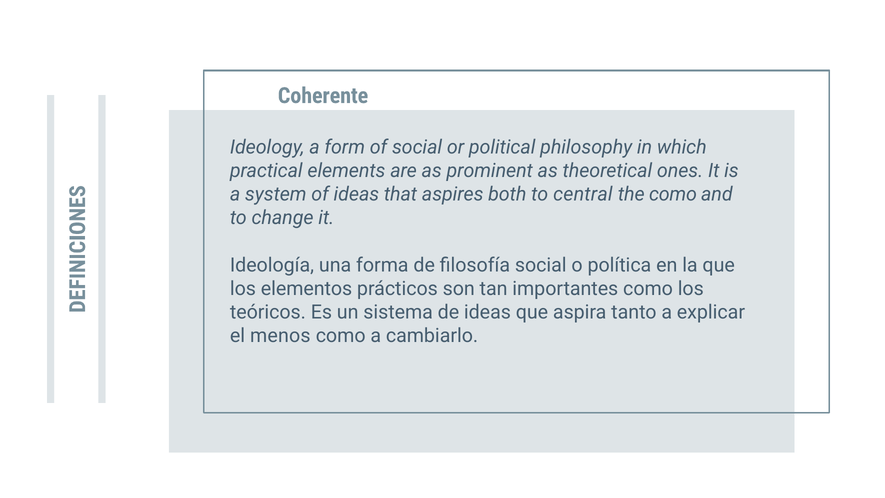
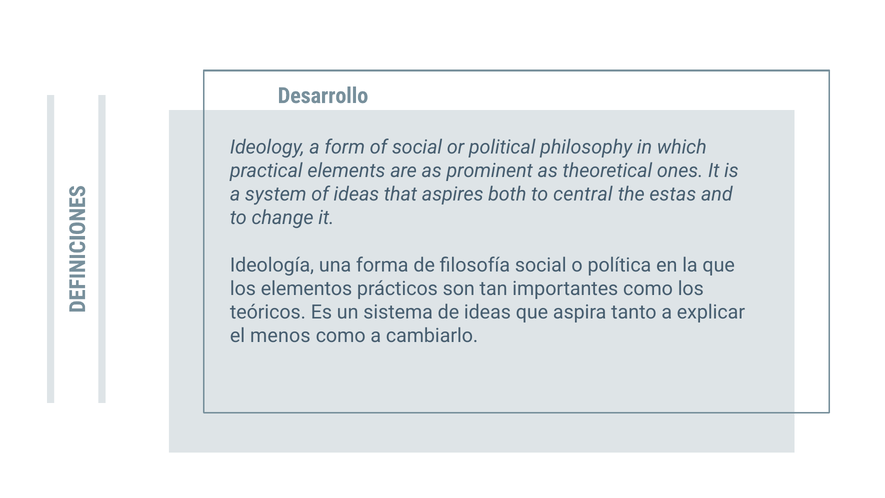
Coherente: Coherente -> Desarrollo
the como: como -> estas
